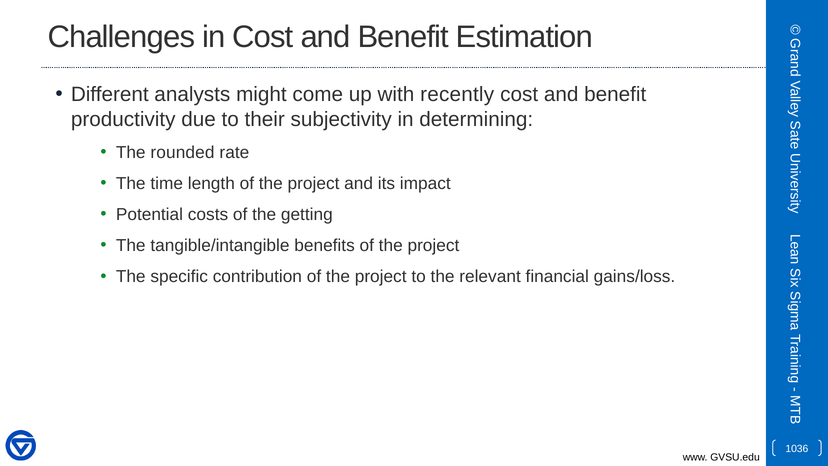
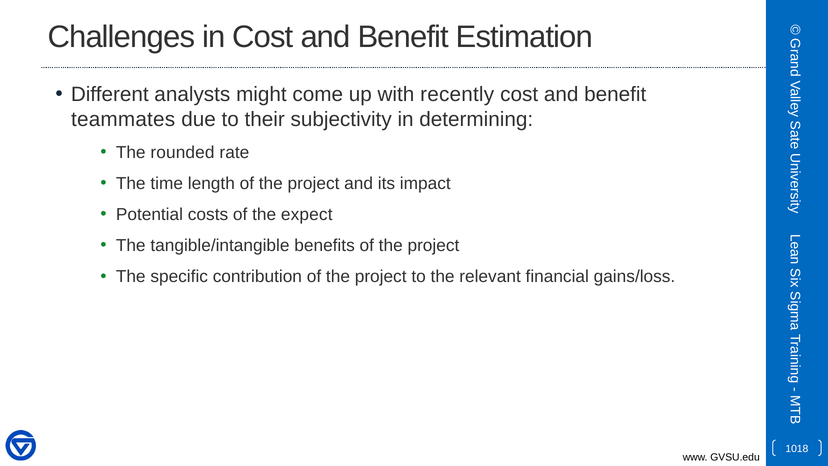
productivity: productivity -> teammates
getting: getting -> expect
1036: 1036 -> 1018
